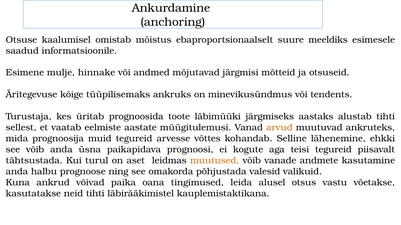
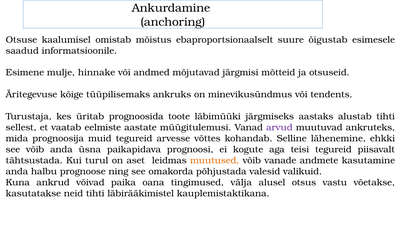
meeldiks: meeldiks -> õigustab
arvud colour: orange -> purple
leida: leida -> välja
